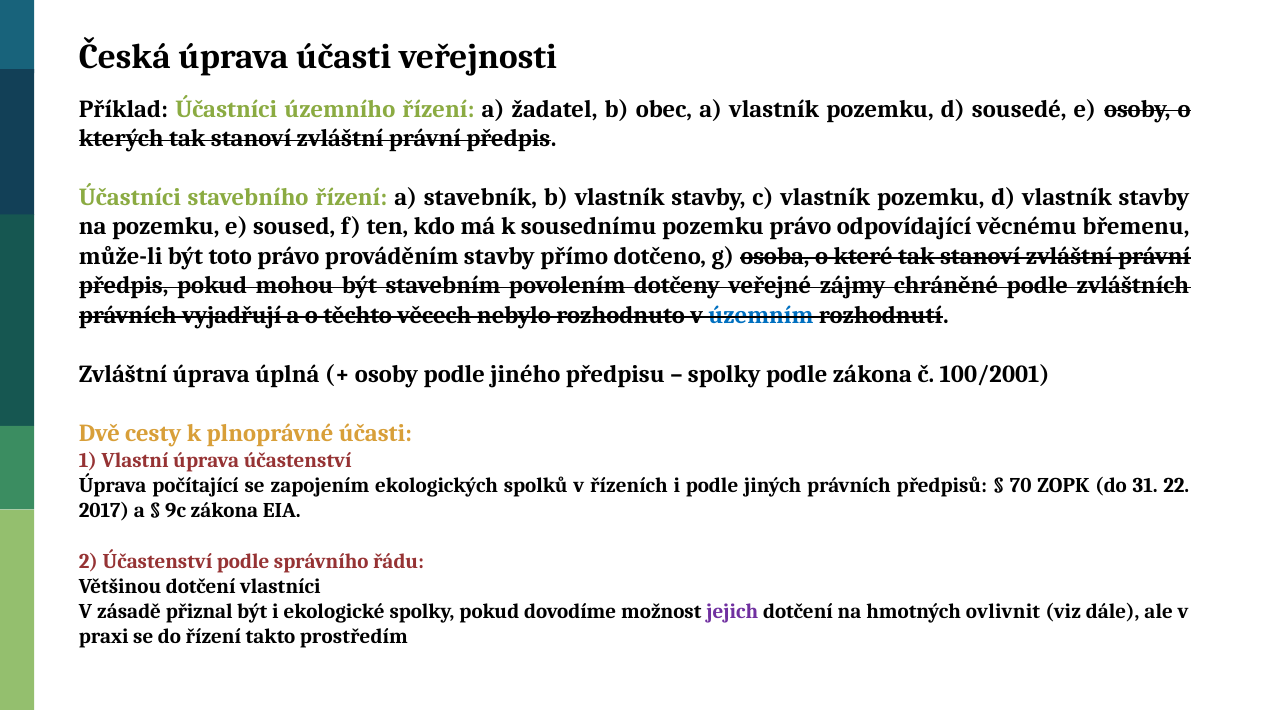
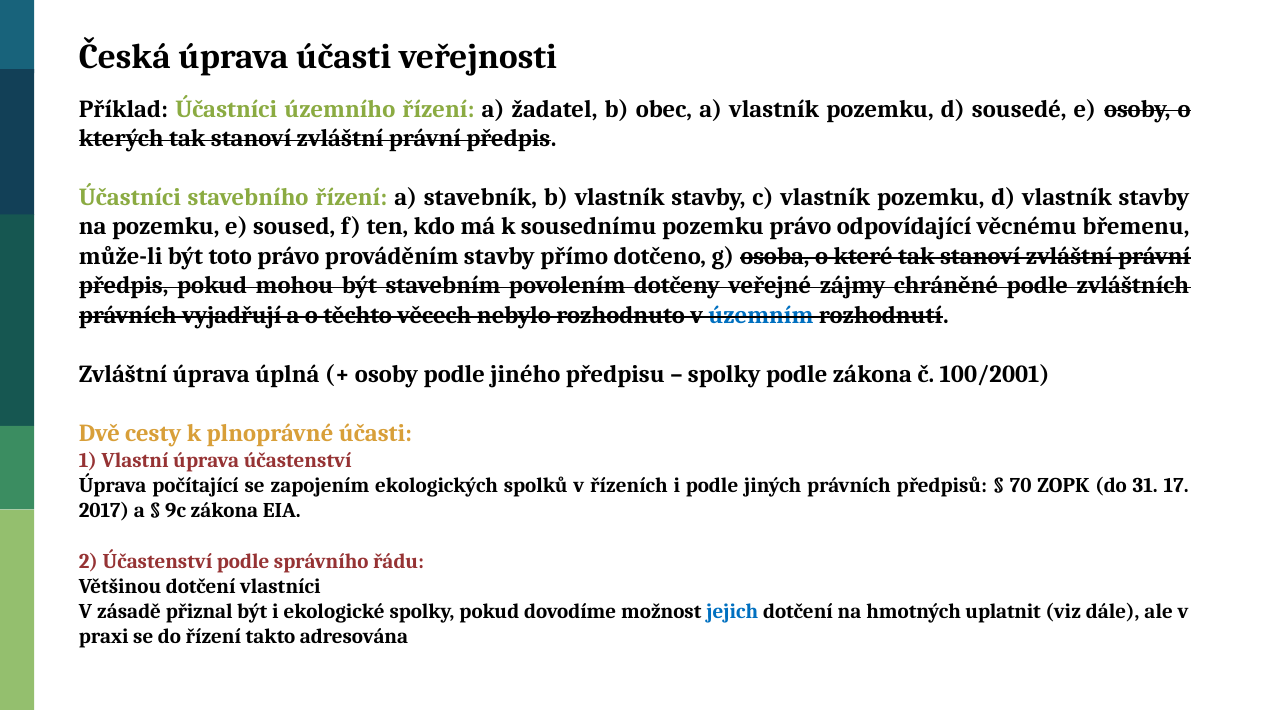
22: 22 -> 17
jejich colour: purple -> blue
ovlivnit: ovlivnit -> uplatnit
prostředím: prostředím -> adresována
